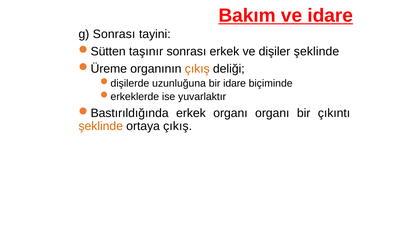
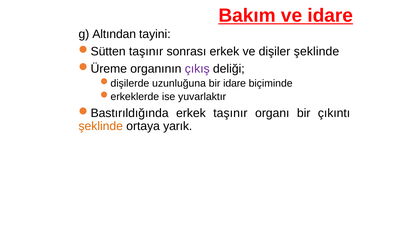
g Sonrası: Sonrası -> Altından
çıkış at (197, 69) colour: orange -> purple
erkek organı: organı -> taşınır
ortaya çıkış: çıkış -> yarık
